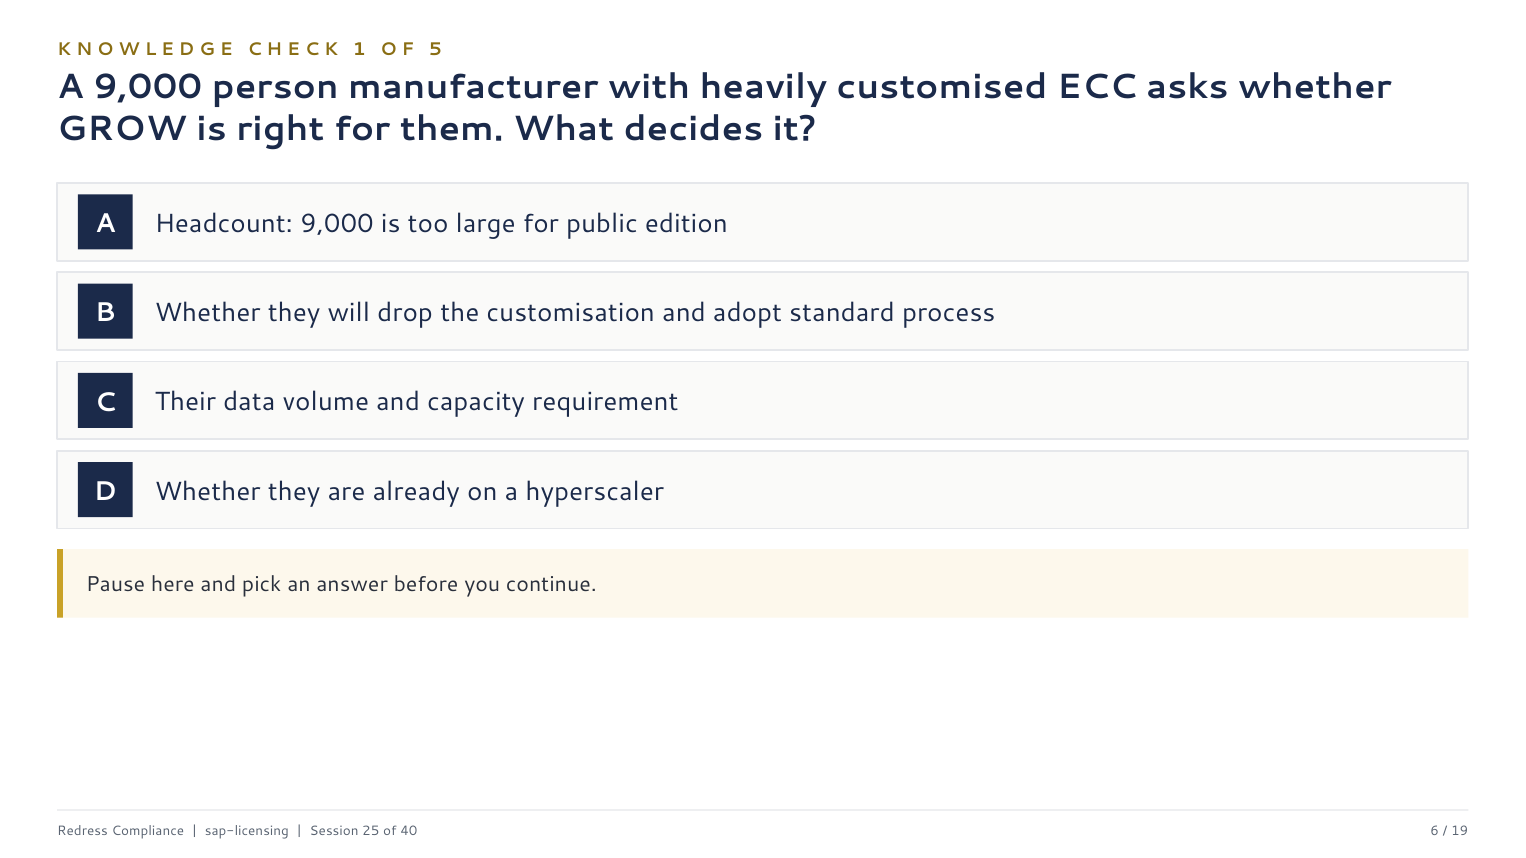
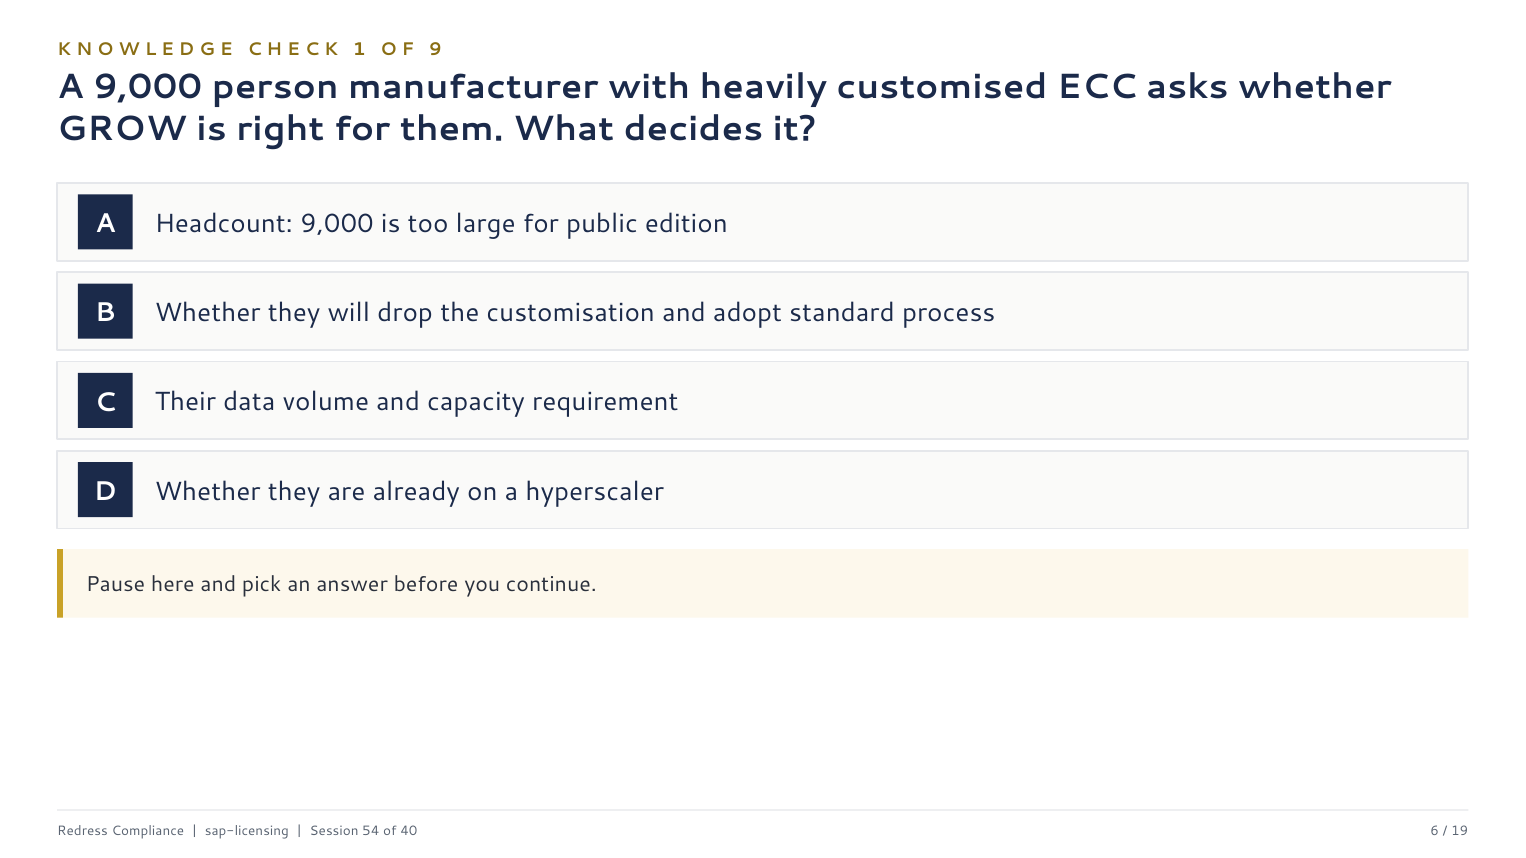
5: 5 -> 9
25: 25 -> 54
